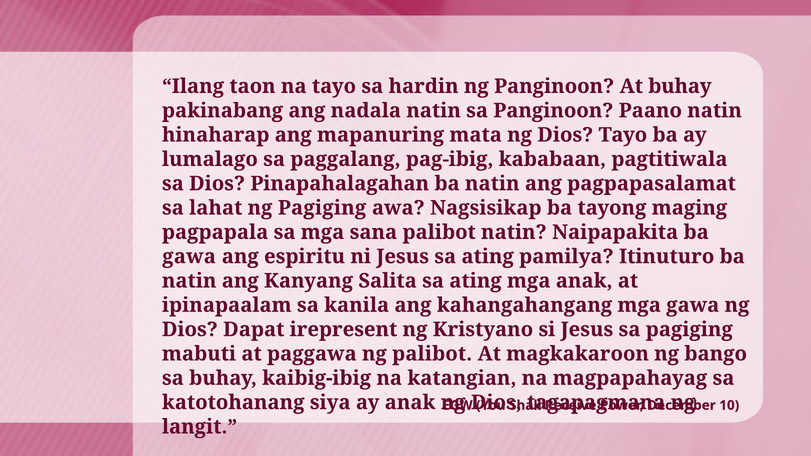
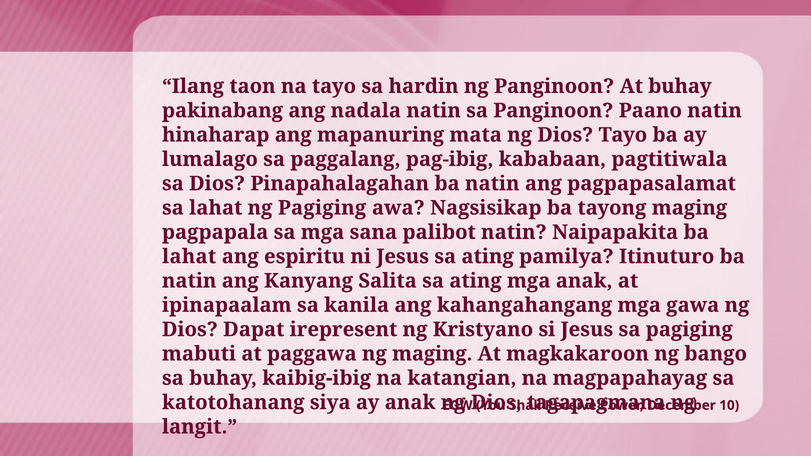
gawa at (189, 257): gawa -> lahat
ng palibot: palibot -> maging
